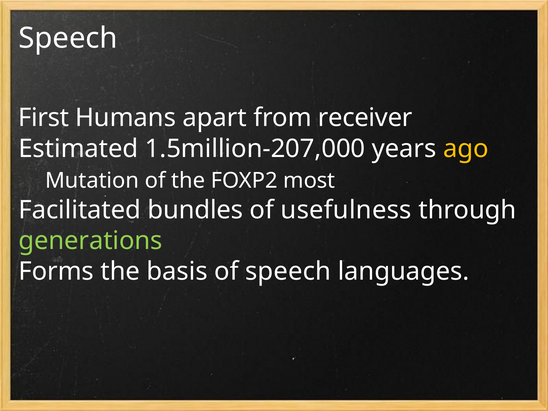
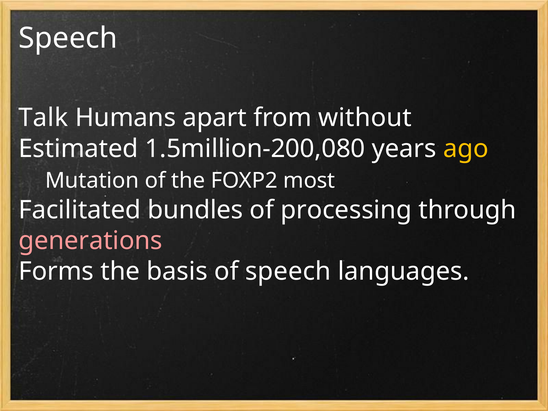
First: First -> Talk
receiver: receiver -> without
1.5million-207,000: 1.5million-207,000 -> 1.5million-200,080
usefulness: usefulness -> processing
generations colour: light green -> pink
